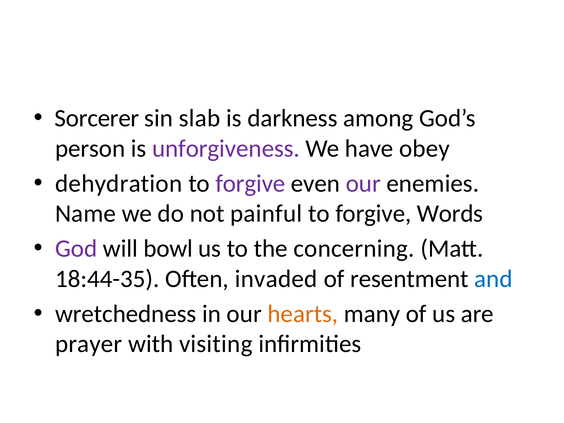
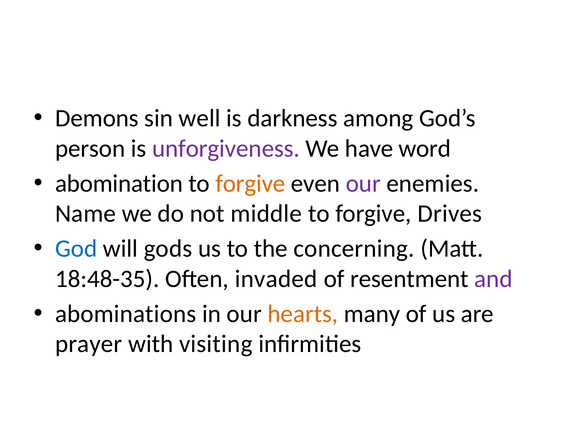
Sorcerer: Sorcerer -> Demons
slab: slab -> well
obey: obey -> word
dehydration: dehydration -> abomination
forgive at (250, 184) colour: purple -> orange
painful: painful -> middle
Words: Words -> Drives
God colour: purple -> blue
bowl: bowl -> gods
18:44-35: 18:44-35 -> 18:48-35
and colour: blue -> purple
wretchedness: wretchedness -> abominations
